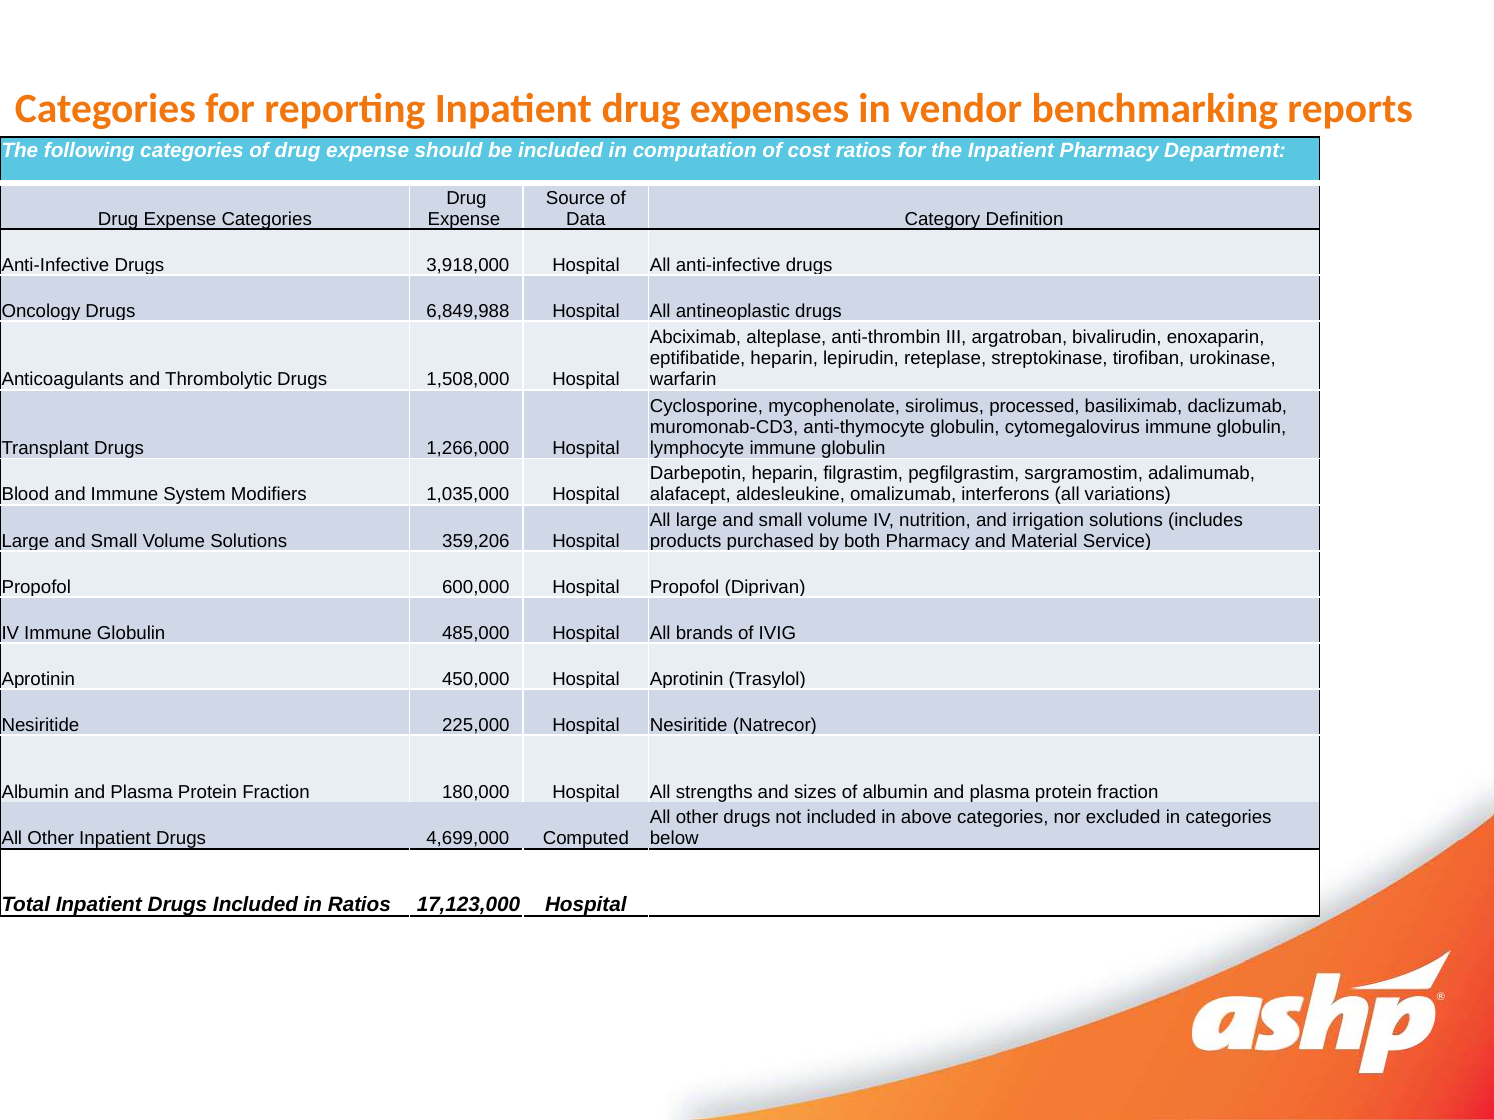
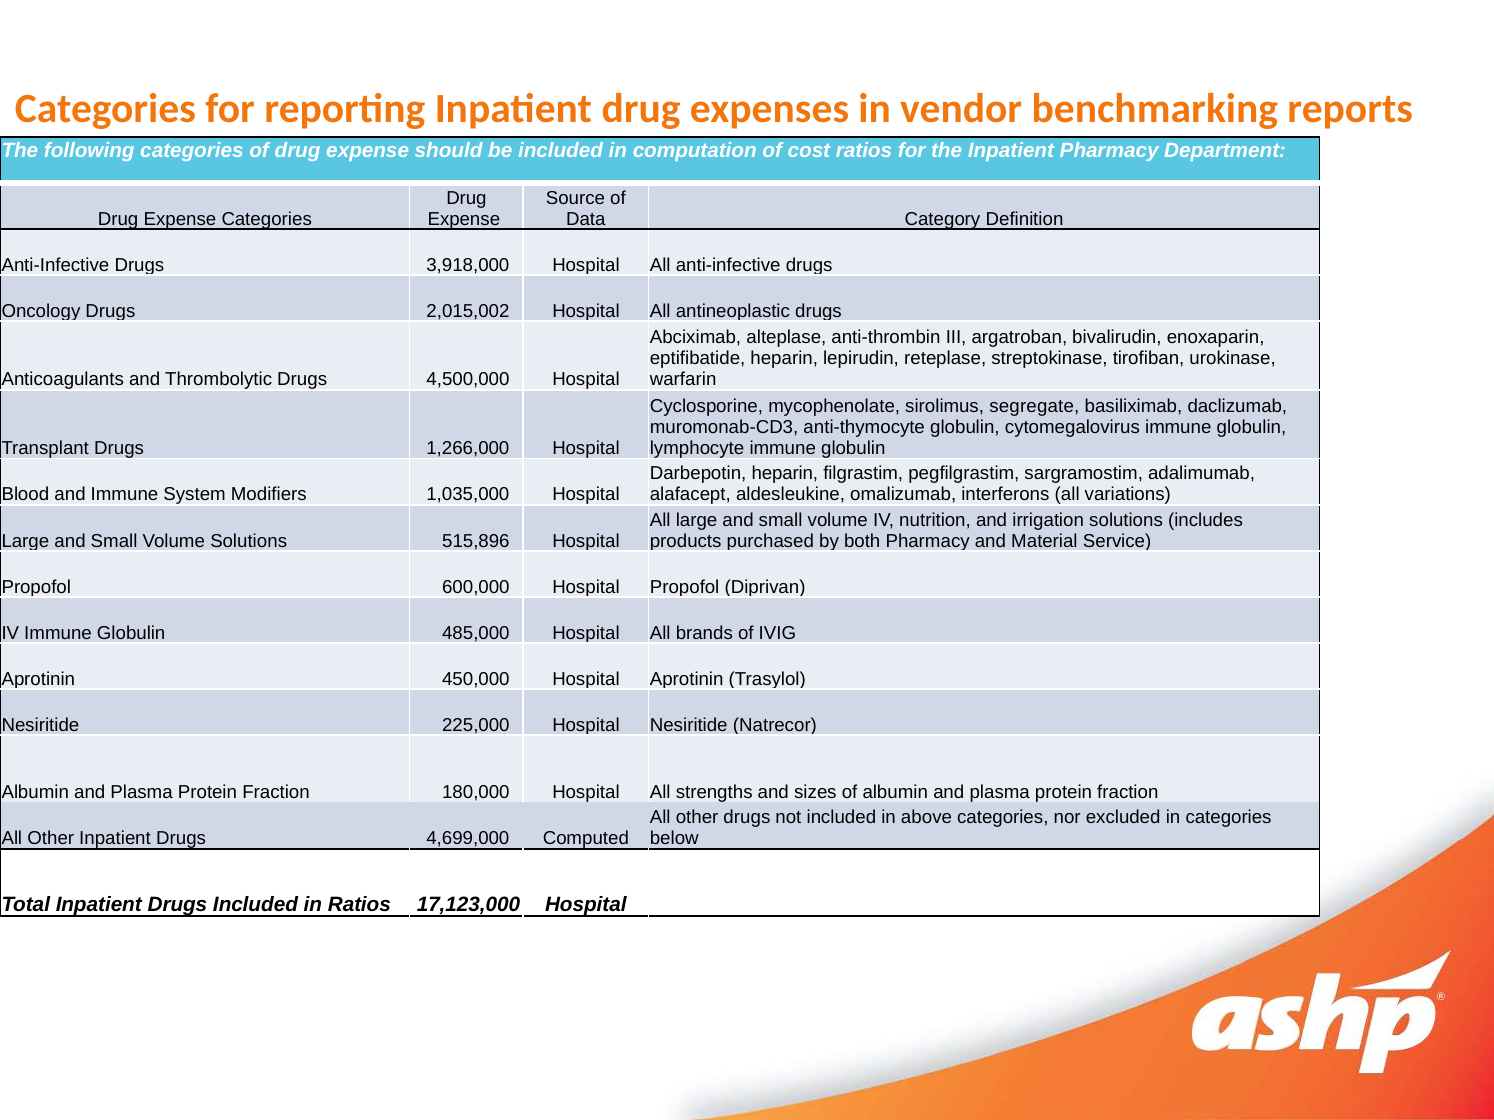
6,849,988: 6,849,988 -> 2,015,002
1,508,000: 1,508,000 -> 4,500,000
processed: processed -> segregate
359,206: 359,206 -> 515,896
